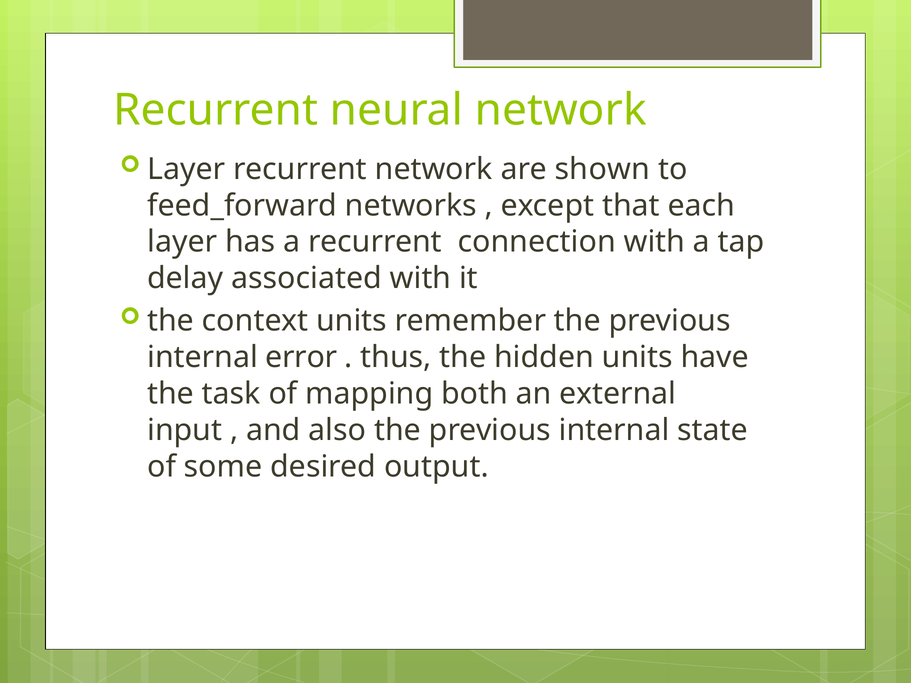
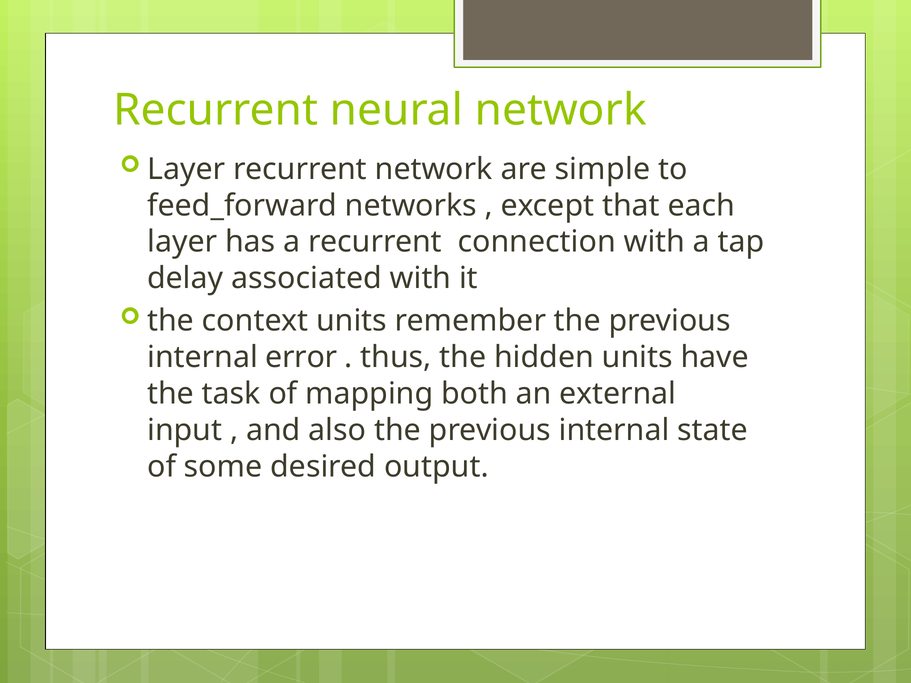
shown: shown -> simple
